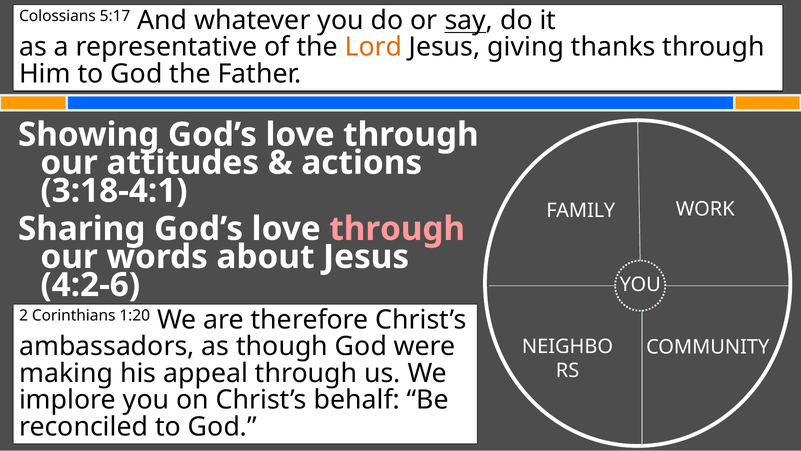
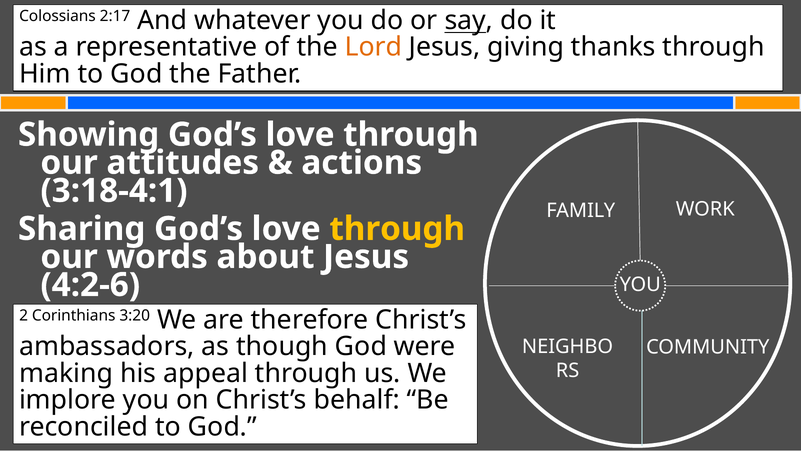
5:17: 5:17 -> 2:17
through at (397, 229) colour: pink -> yellow
1:20: 1:20 -> 3:20
